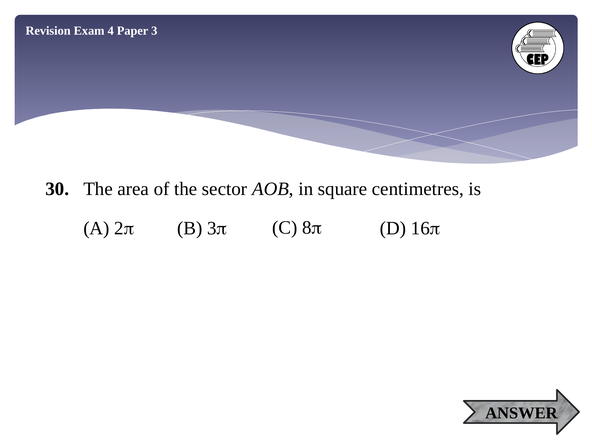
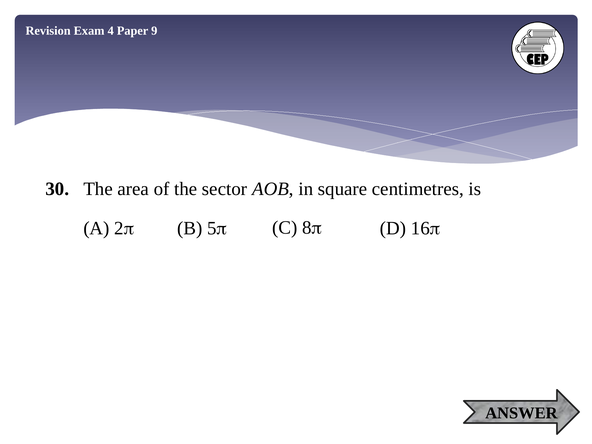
Paper 3: 3 -> 9
B 3: 3 -> 5
